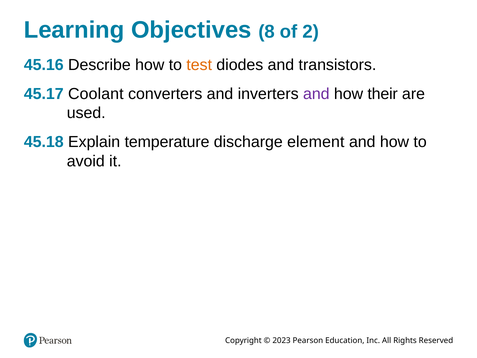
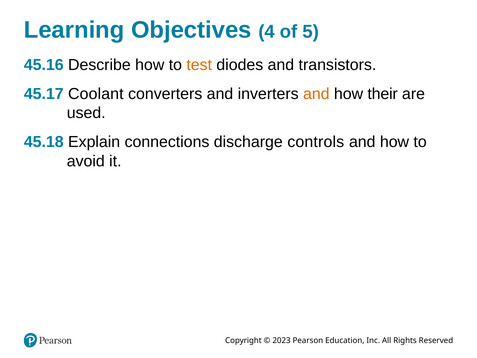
8: 8 -> 4
2: 2 -> 5
and at (316, 94) colour: purple -> orange
temperature: temperature -> connections
element: element -> controls
